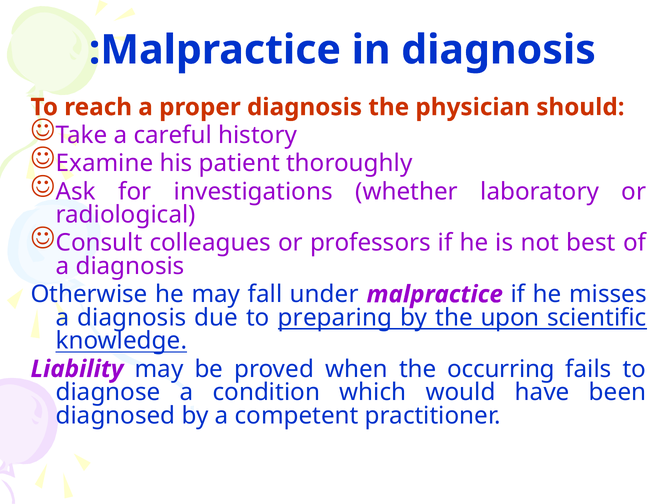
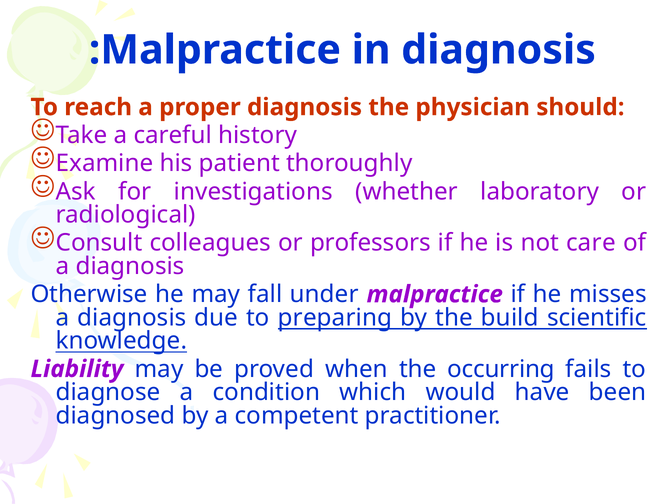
best: best -> care
upon: upon -> build
